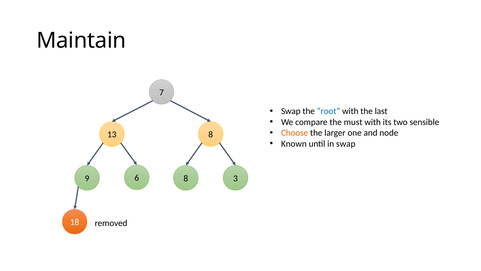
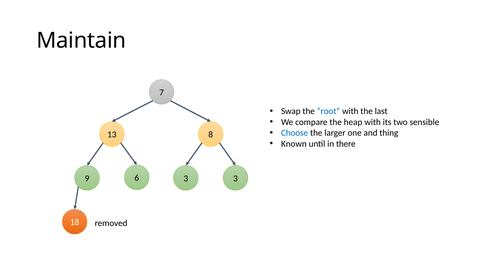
must: must -> heap
Choose colour: orange -> blue
node: node -> thing
in swap: swap -> there
9 8: 8 -> 3
